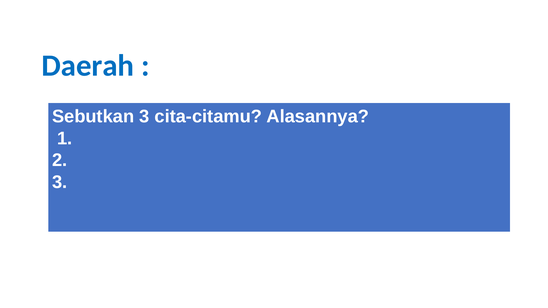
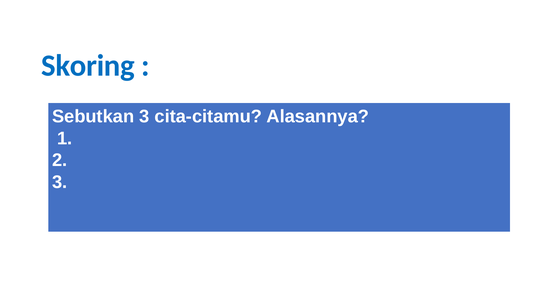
Daerah: Daerah -> Skoring
